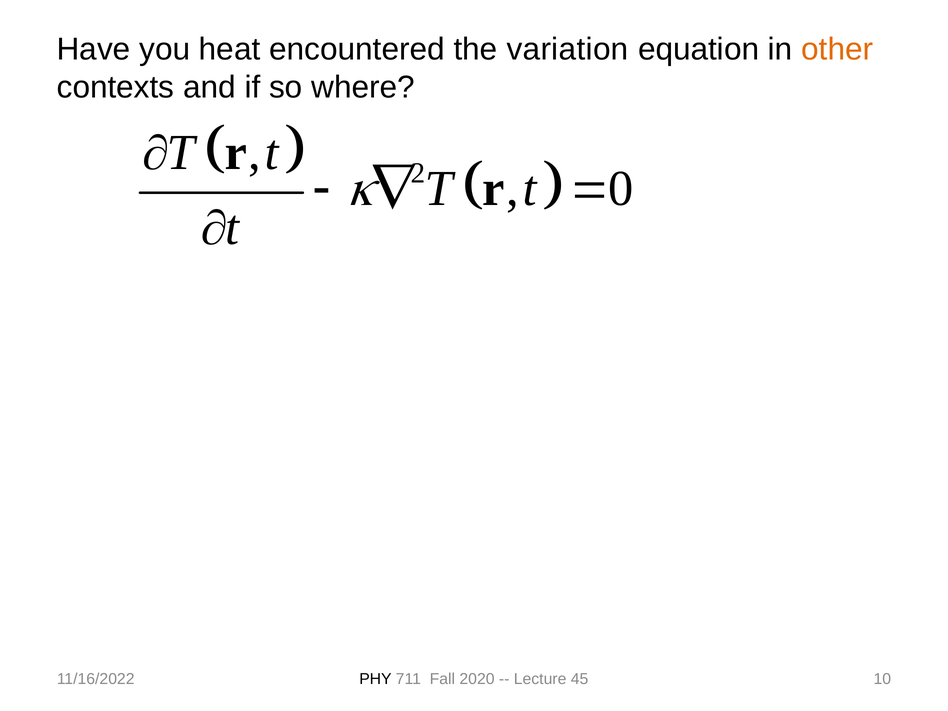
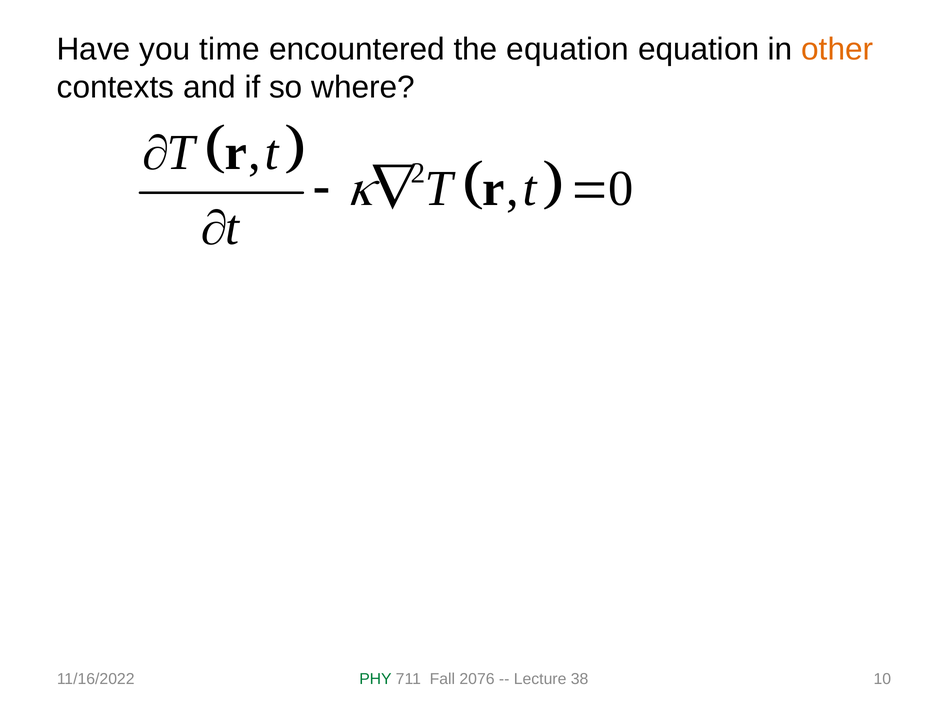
heat: heat -> time
the variation: variation -> equation
PHY colour: black -> green
2020: 2020 -> 2076
45: 45 -> 38
